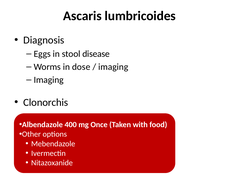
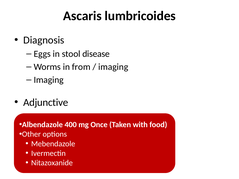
dose: dose -> from
Clonorchis: Clonorchis -> Adjunctive
